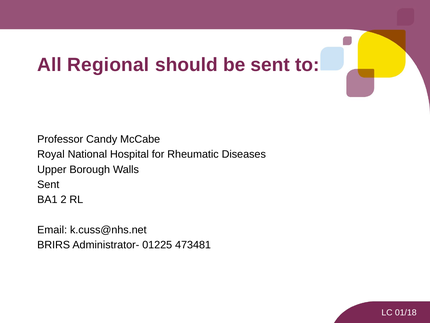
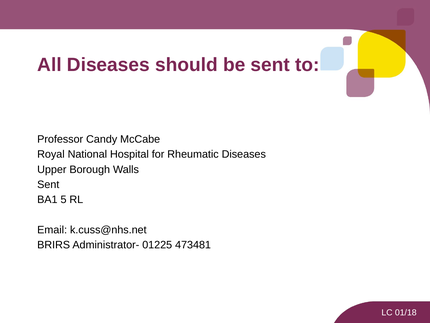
All Regional: Regional -> Diseases
2: 2 -> 5
